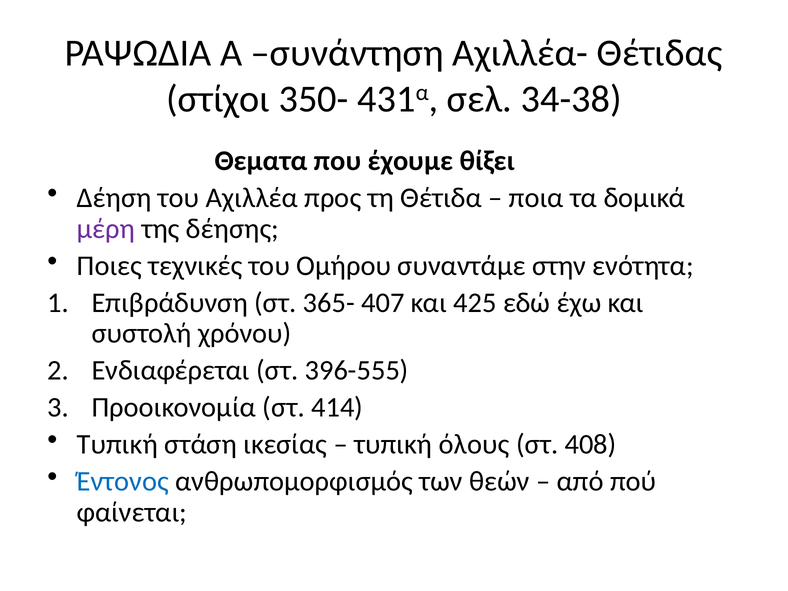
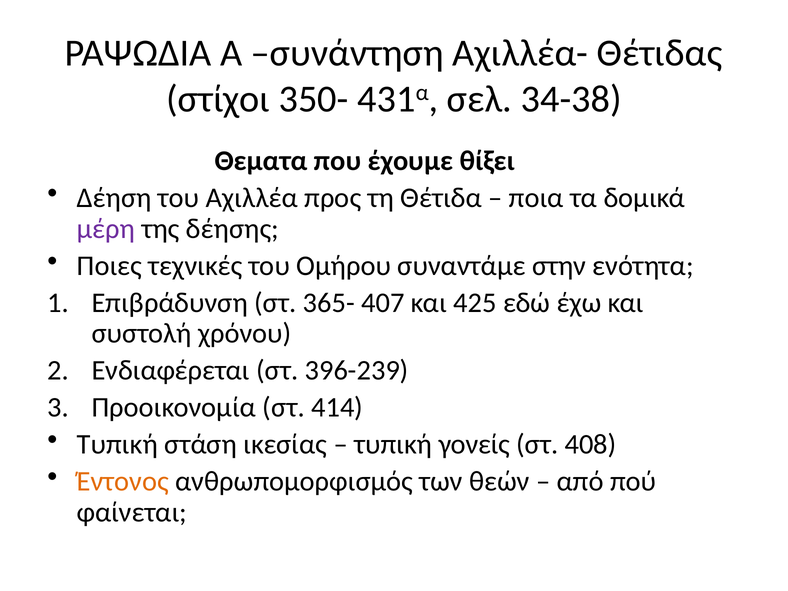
396-555: 396-555 -> 396-239
όλους: όλους -> γονείς
Έντονος colour: blue -> orange
